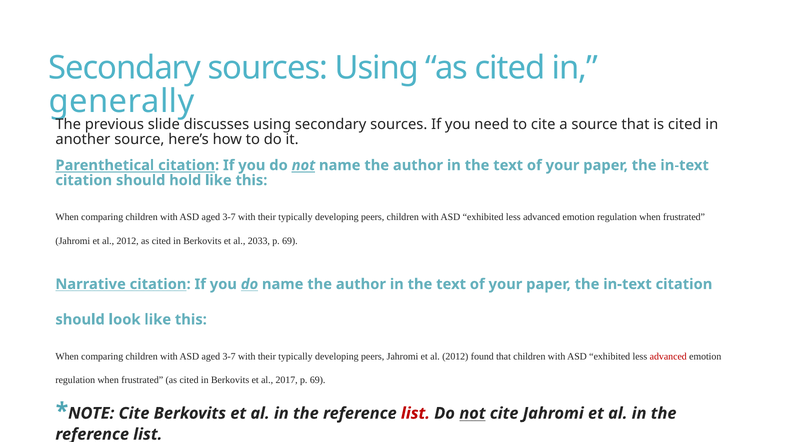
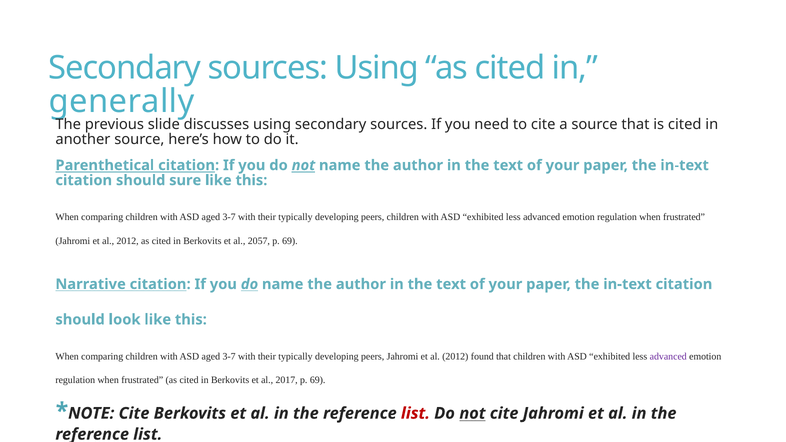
hold: hold -> sure
2033: 2033 -> 2057
advanced at (668, 356) colour: red -> purple
